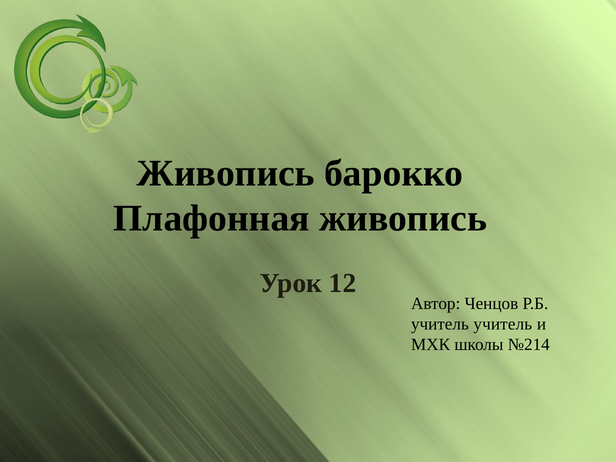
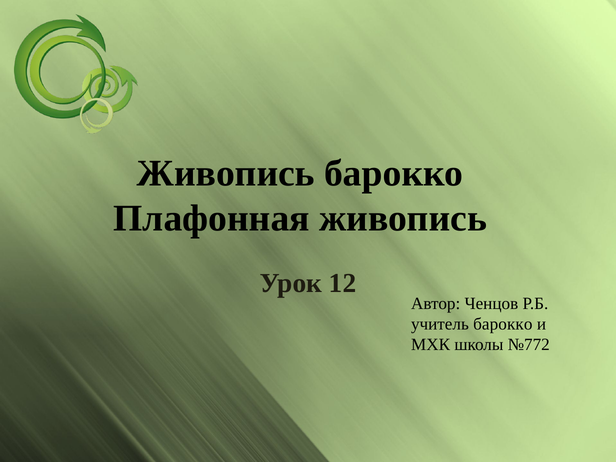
учитель учитель: учитель -> барокко
№214: №214 -> №772
